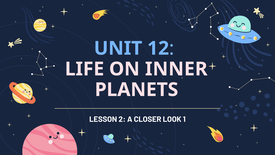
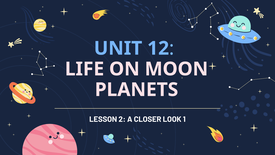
INNER: INNER -> MOON
